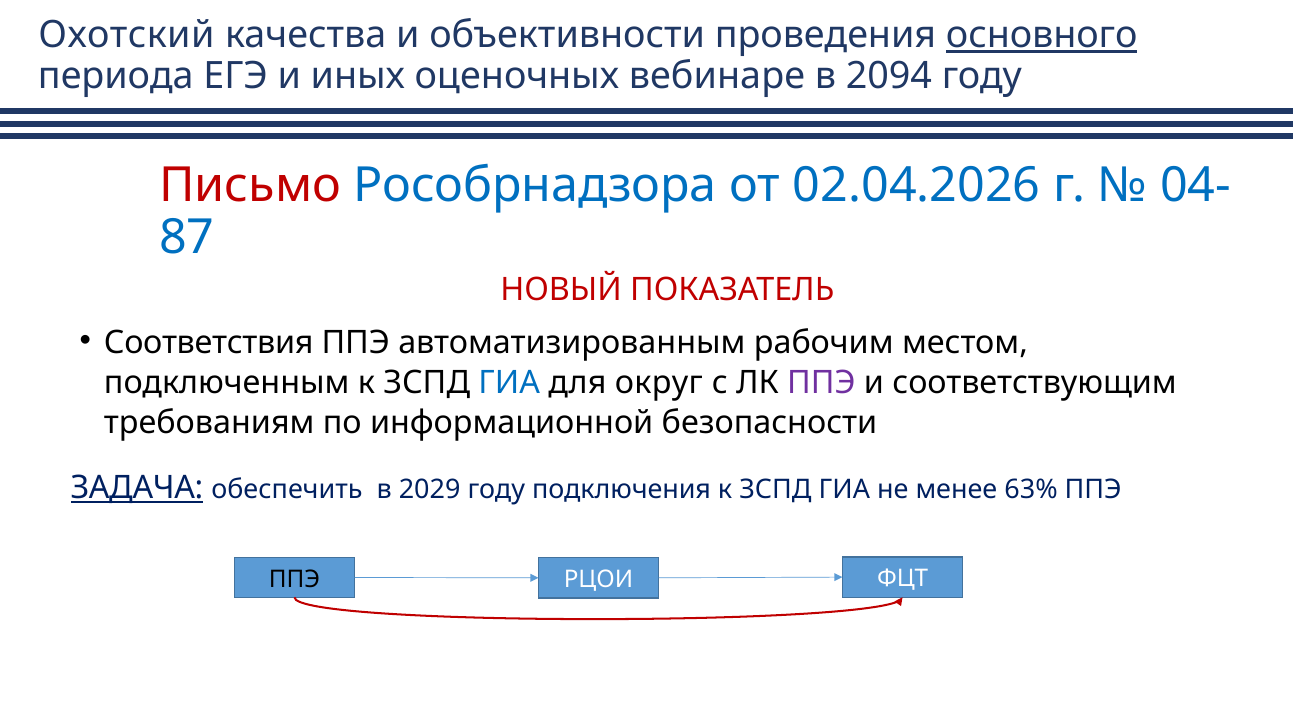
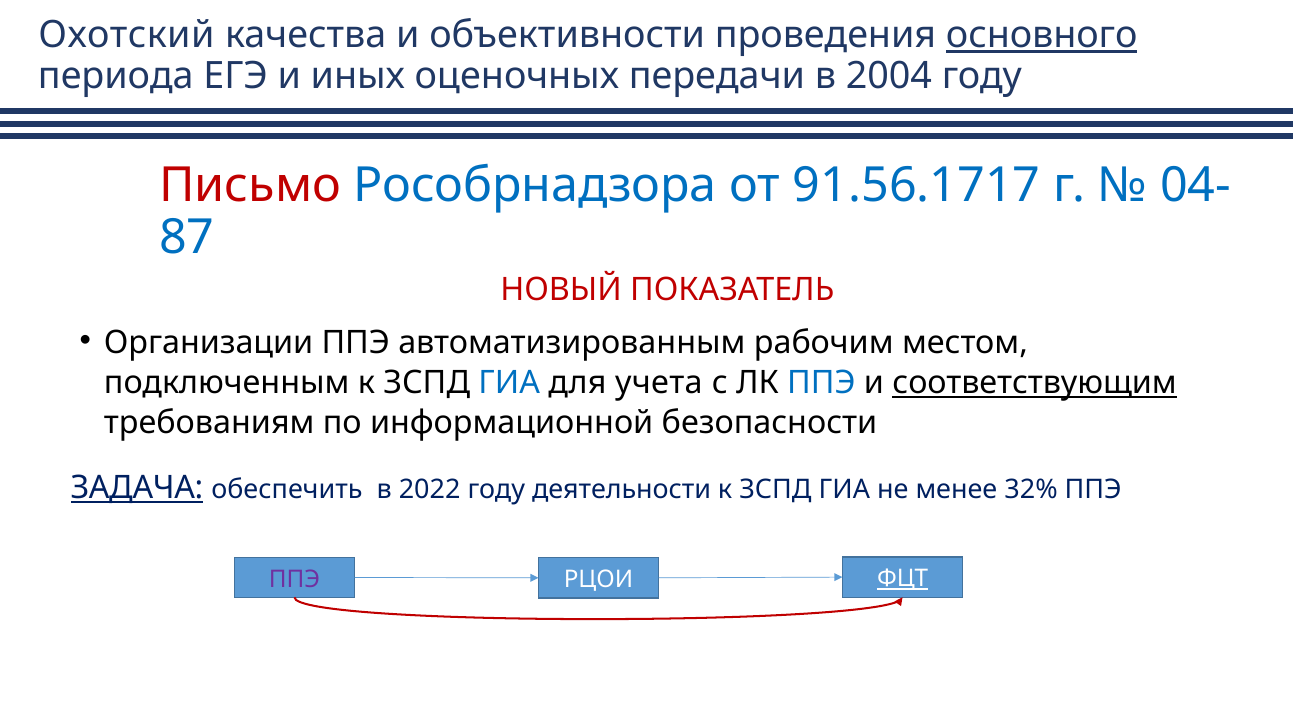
вебинаре: вебинаре -> передачи
2094: 2094 -> 2004
02.04.2026: 02.04.2026 -> 91.56.1717
Соответствия: Соответствия -> Организации
округ: округ -> учета
ППЭ at (821, 383) colour: purple -> blue
соответствующим underline: none -> present
2029: 2029 -> 2022
подключения: подключения -> деятельности
63%: 63% -> 32%
ППЭ at (294, 579) colour: black -> purple
ФЦТ underline: none -> present
